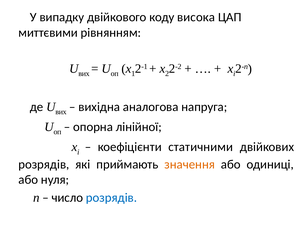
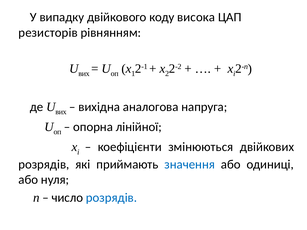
миттєвими: миттєвими -> резисторів
статичними: статичними -> змінюються
значення colour: orange -> blue
